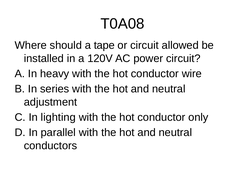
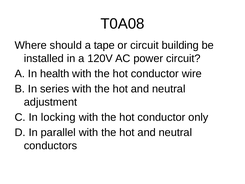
allowed: allowed -> building
heavy: heavy -> health
lighting: lighting -> locking
